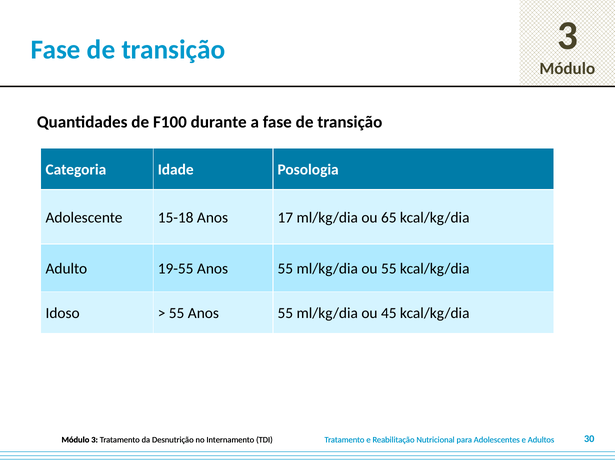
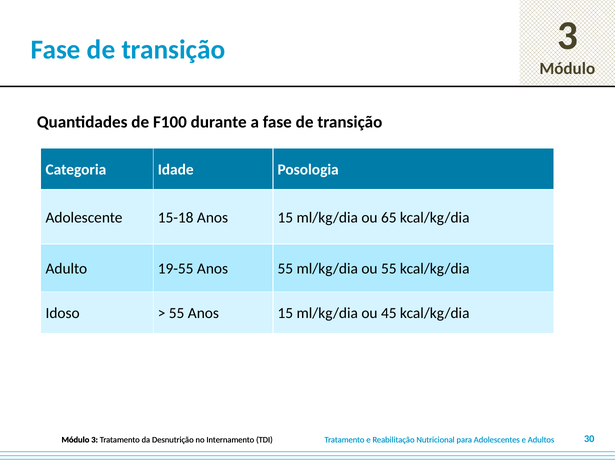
15-18 Anos 17: 17 -> 15
55 Anos 55: 55 -> 15
